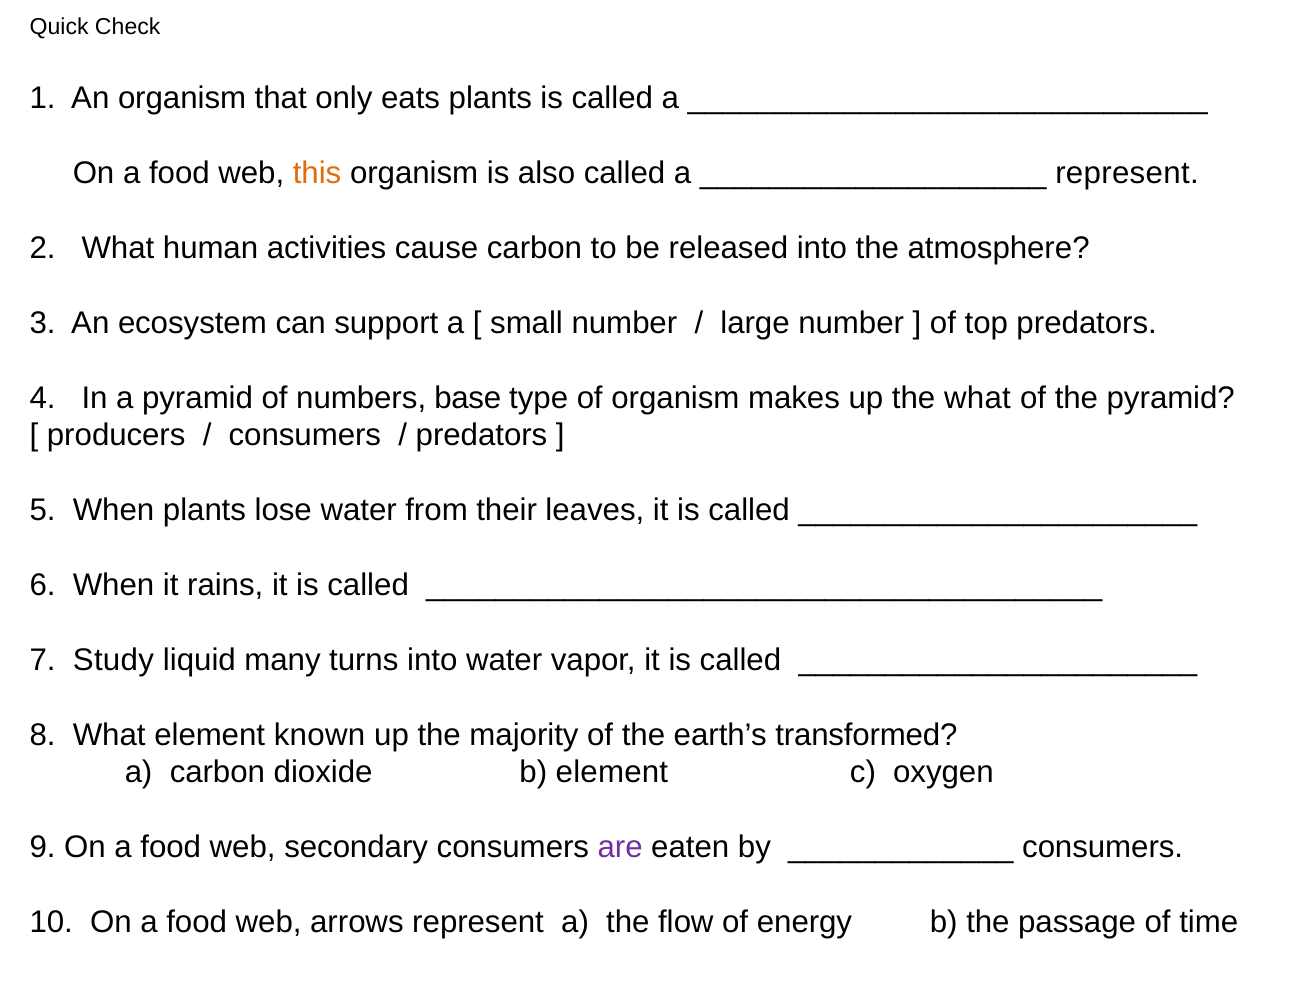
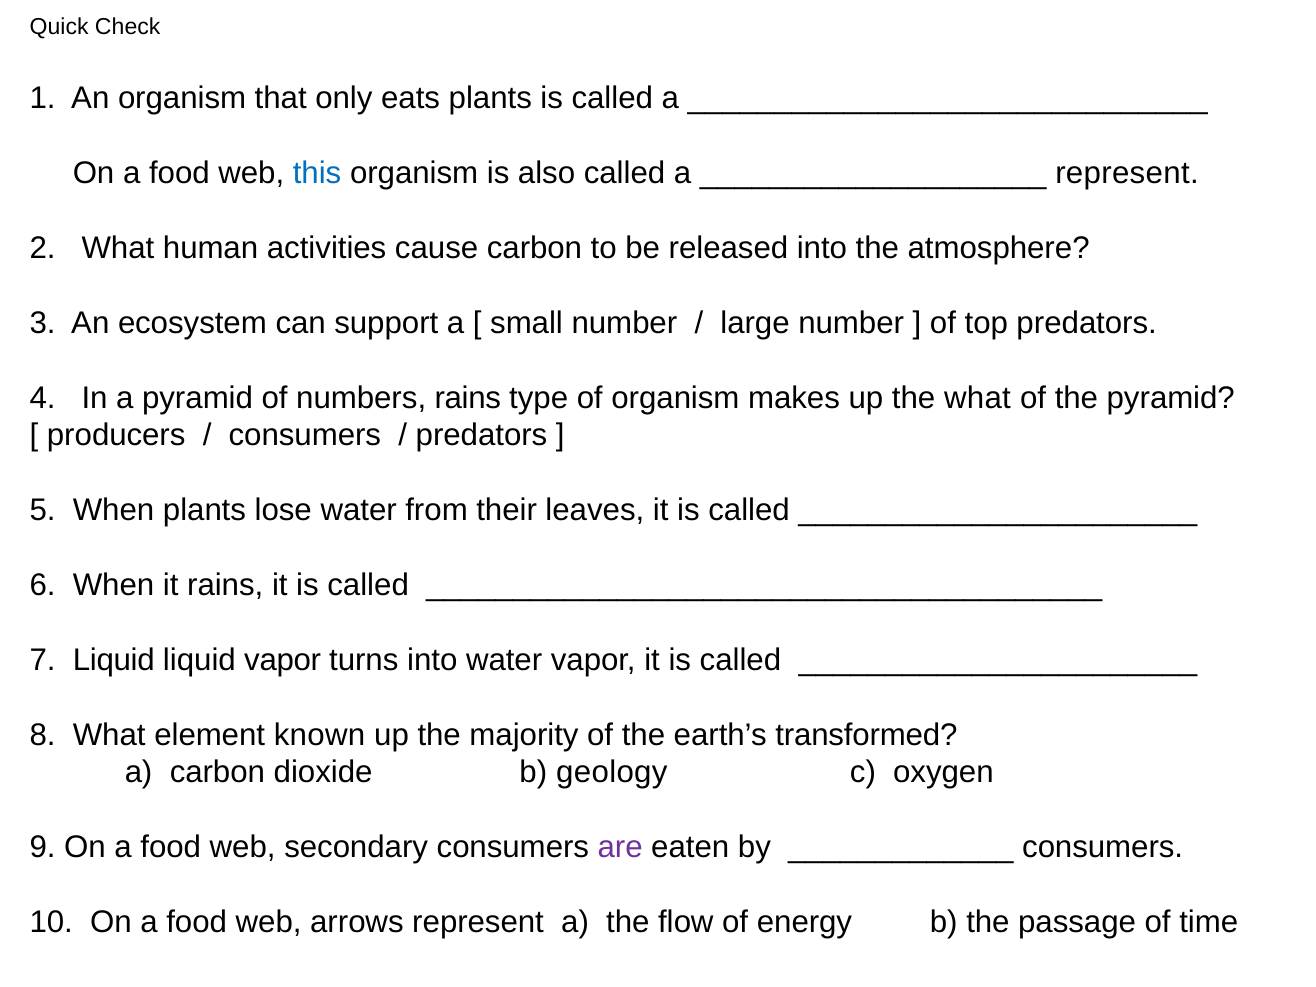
this colour: orange -> blue
numbers base: base -> rains
7 Study: Study -> Liquid
liquid many: many -> vapor
b element: element -> geology
